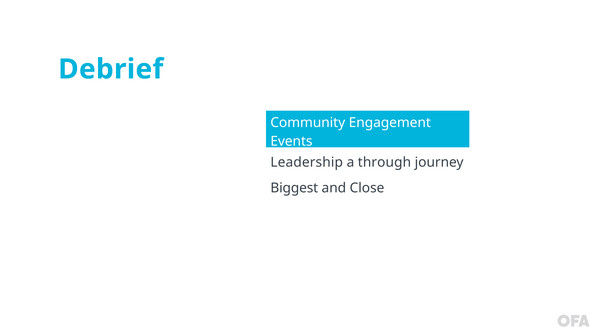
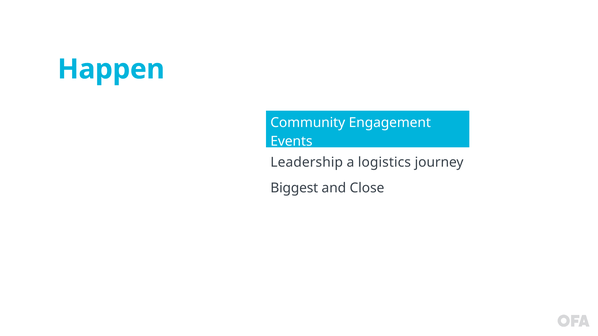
Debrief: Debrief -> Happen
through: through -> logistics
